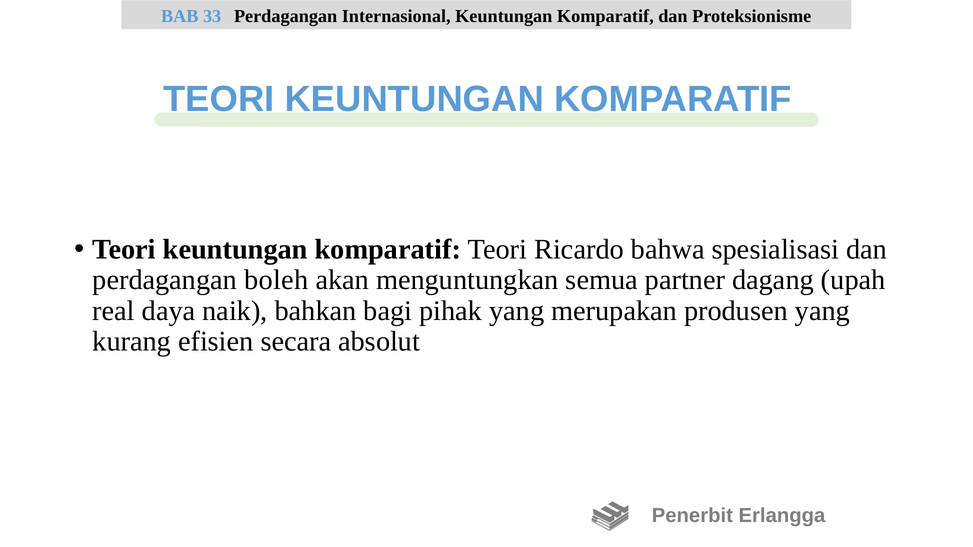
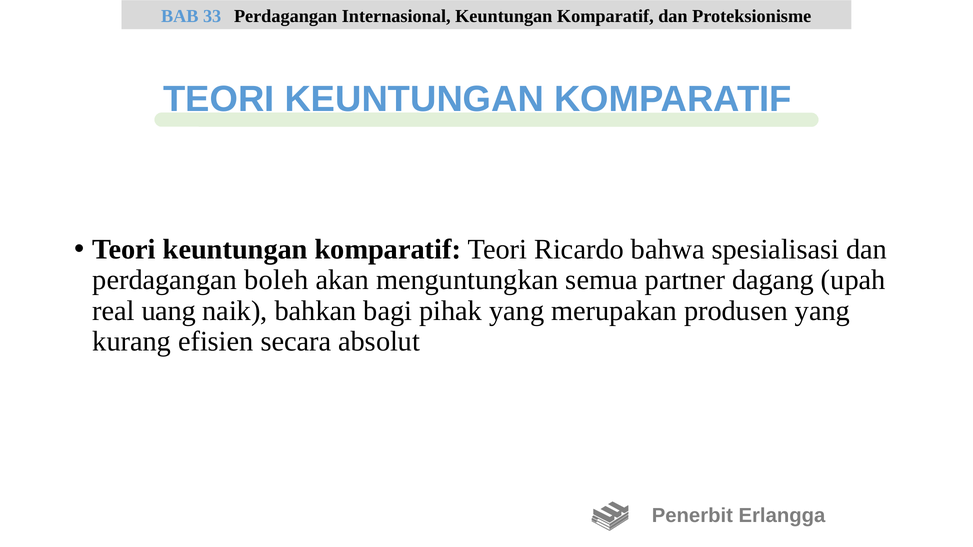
daya: daya -> uang
